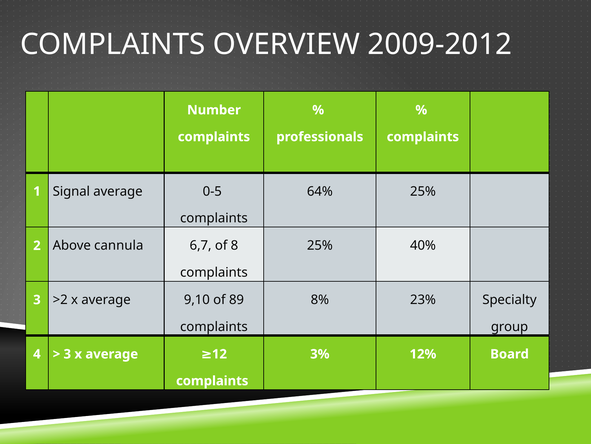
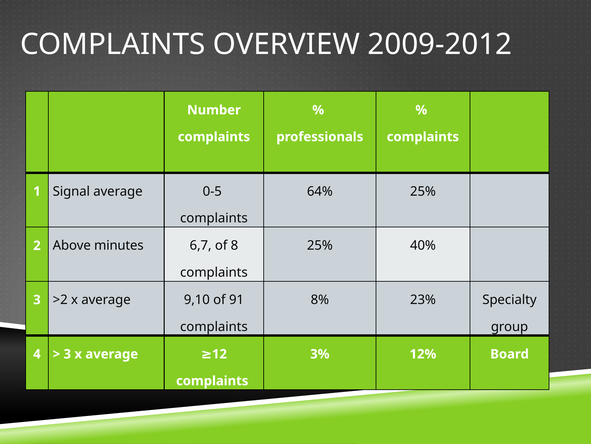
cannula: cannula -> minutes
89: 89 -> 91
